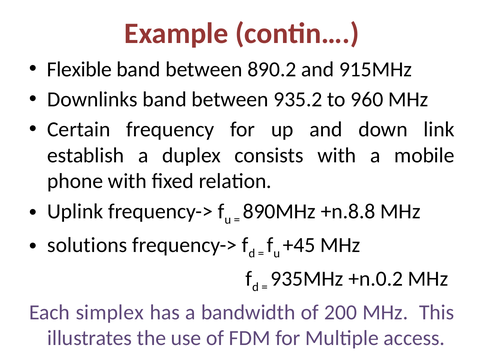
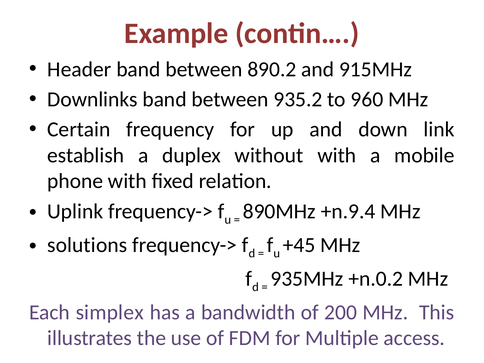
Flexible: Flexible -> Header
consists: consists -> without
+n.8.8: +n.8.8 -> +n.9.4
